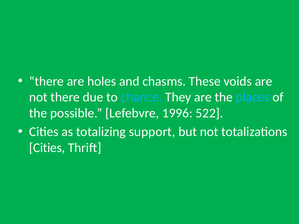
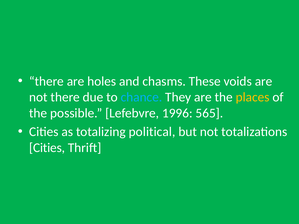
places colour: light blue -> yellow
522: 522 -> 565
support: support -> political
